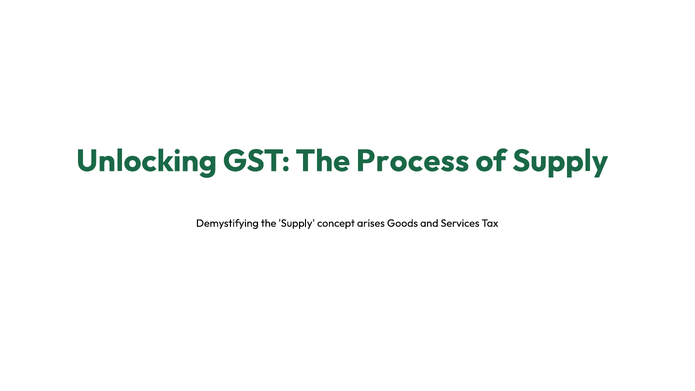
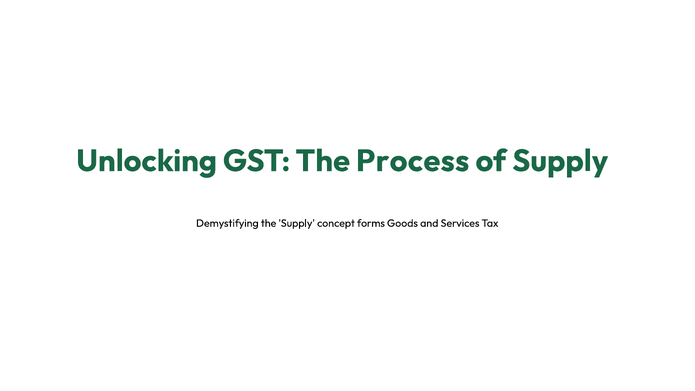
arises: arises -> forms
